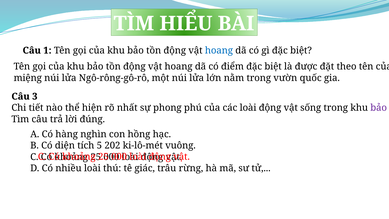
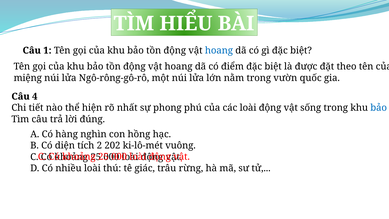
3: 3 -> 4
bảo at (379, 108) colour: purple -> blue
5: 5 -> 2
